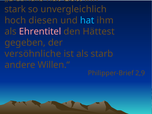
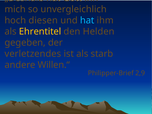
stark: stark -> mich
Ehrentitel colour: pink -> yellow
Hättest: Hättest -> Helden
versöhnliche: versöhnliche -> verletzendes
